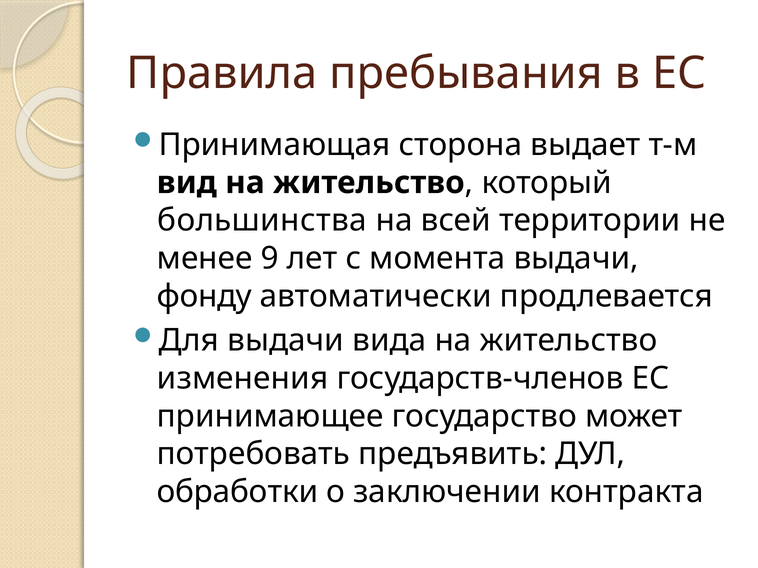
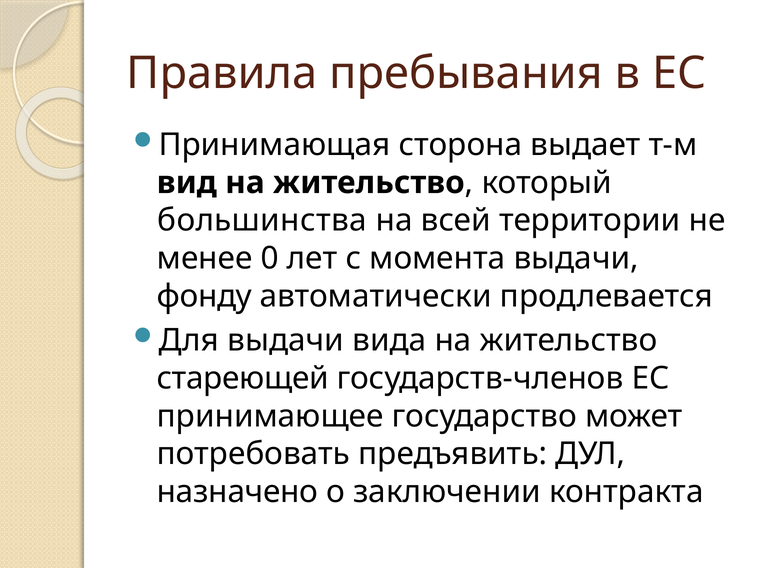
9: 9 -> 0
изменения: изменения -> стареющей
обработки: обработки -> назначено
